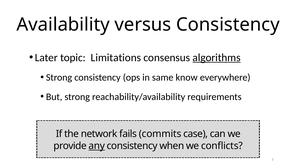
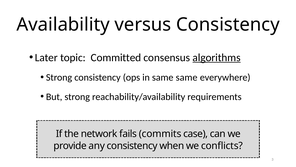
Limitations: Limitations -> Committed
same know: know -> same
any underline: present -> none
